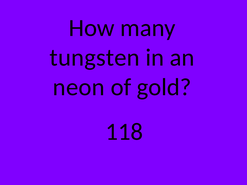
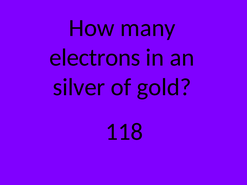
tungsten: tungsten -> electrons
neon: neon -> silver
